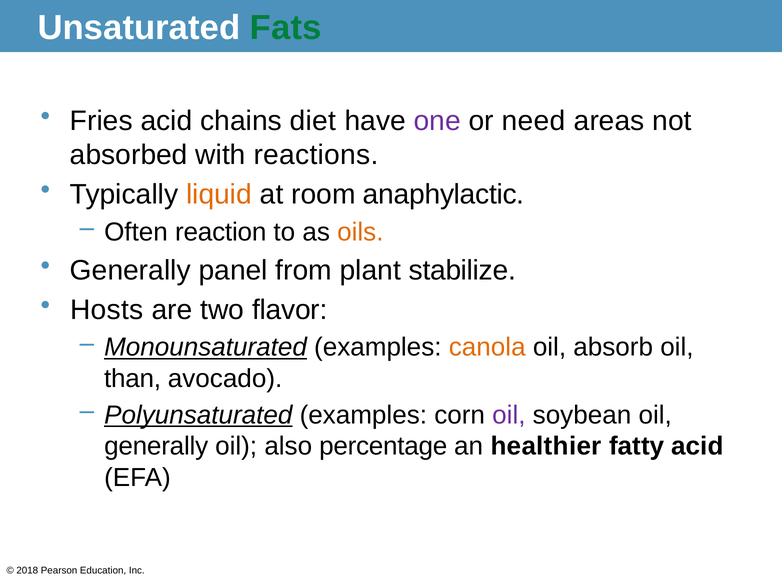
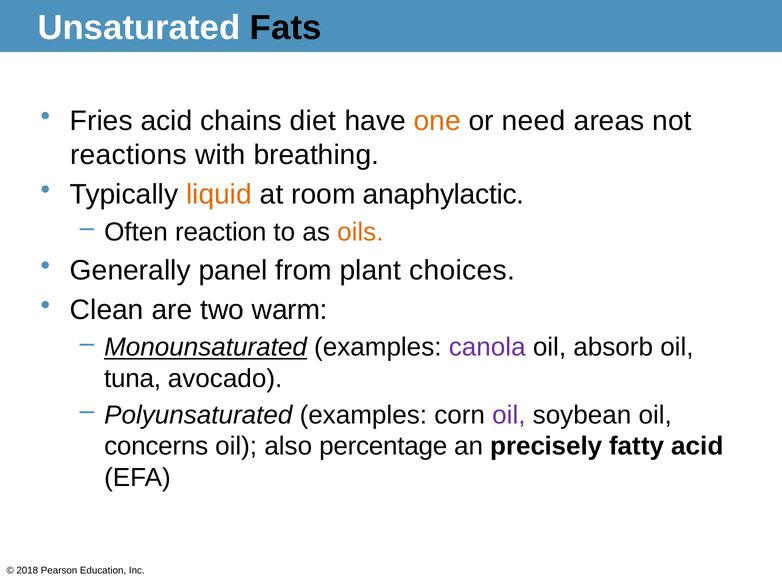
Fats colour: green -> black
one colour: purple -> orange
absorbed: absorbed -> reactions
reactions: reactions -> breathing
stabilize: stabilize -> choices
Hosts: Hosts -> Clean
flavor: flavor -> warm
canola colour: orange -> purple
than: than -> tuna
Polyunsaturated underline: present -> none
generally at (156, 447): generally -> concerns
healthier: healthier -> precisely
